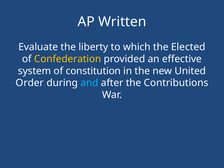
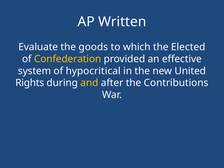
liberty: liberty -> goods
constitution: constitution -> hypocritical
Order: Order -> Rights
and colour: light blue -> yellow
